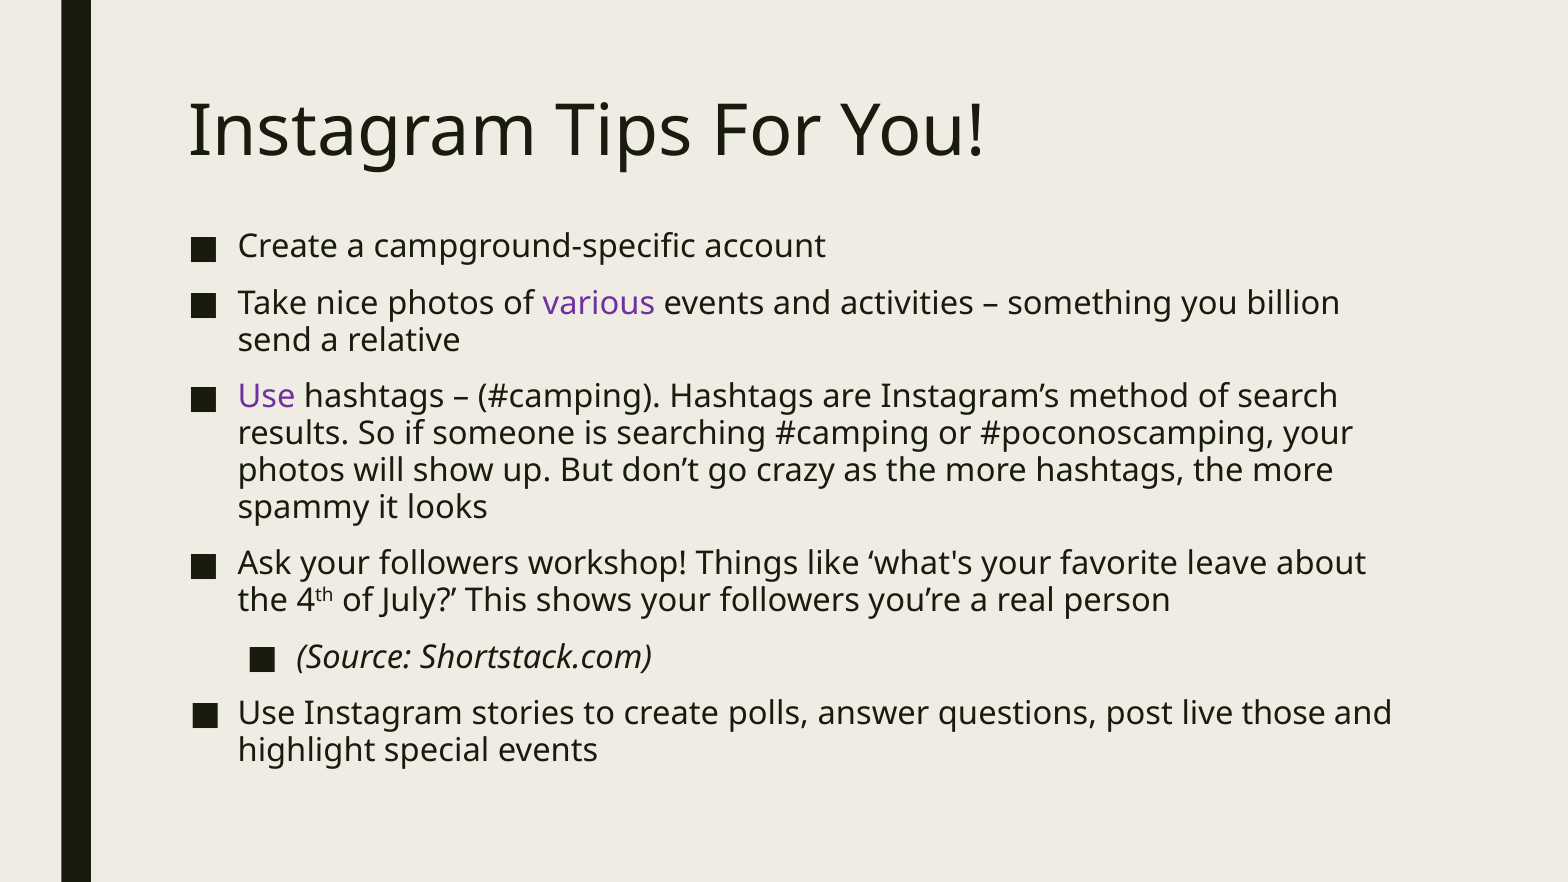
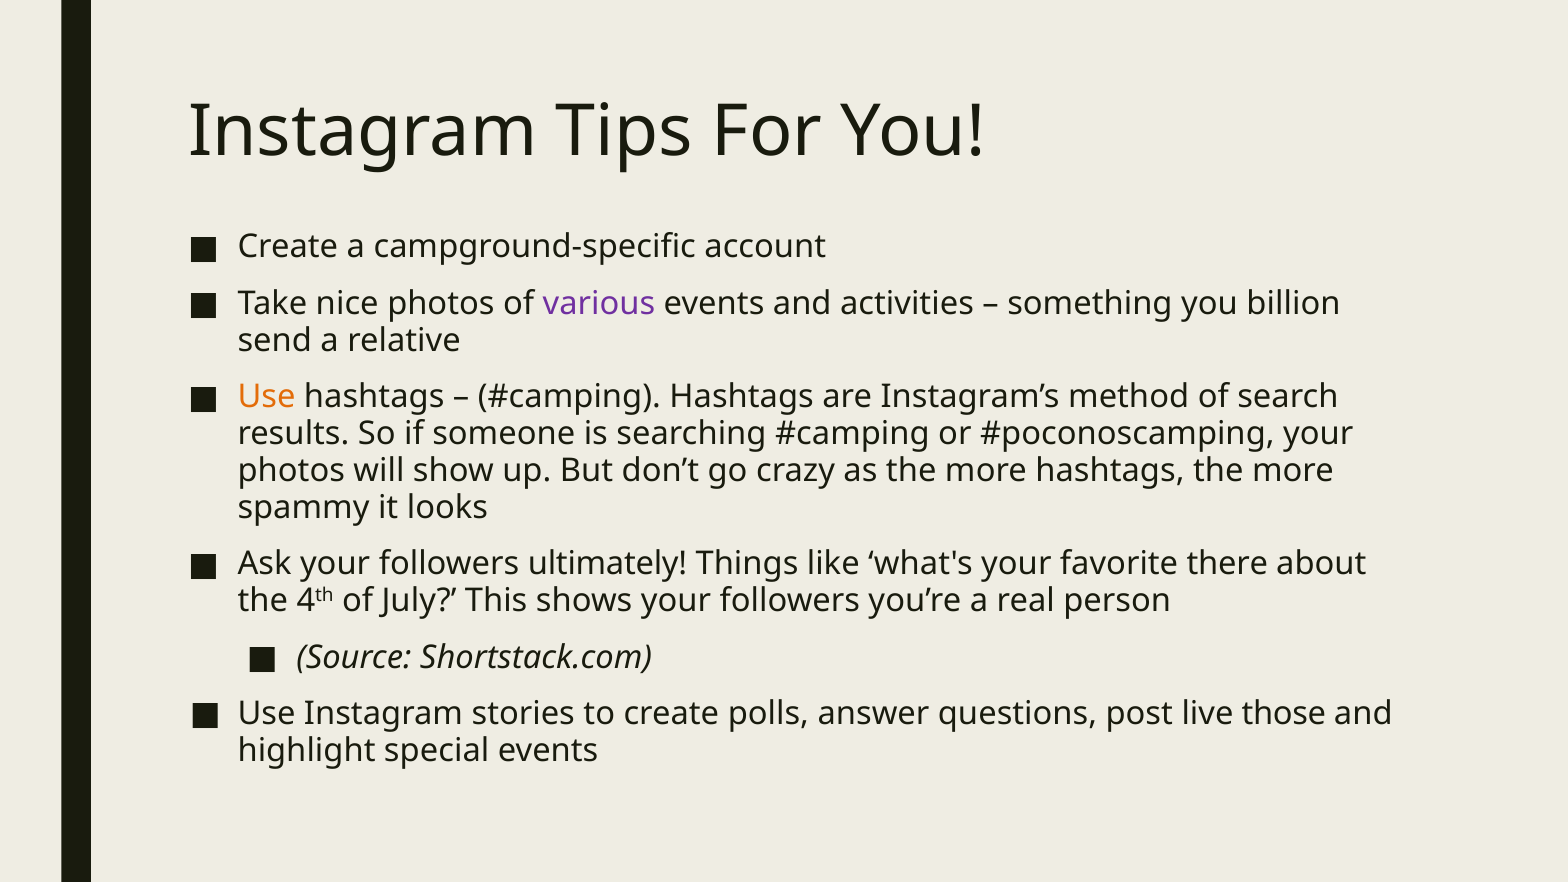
Use at (267, 397) colour: purple -> orange
workshop: workshop -> ultimately
leave: leave -> there
